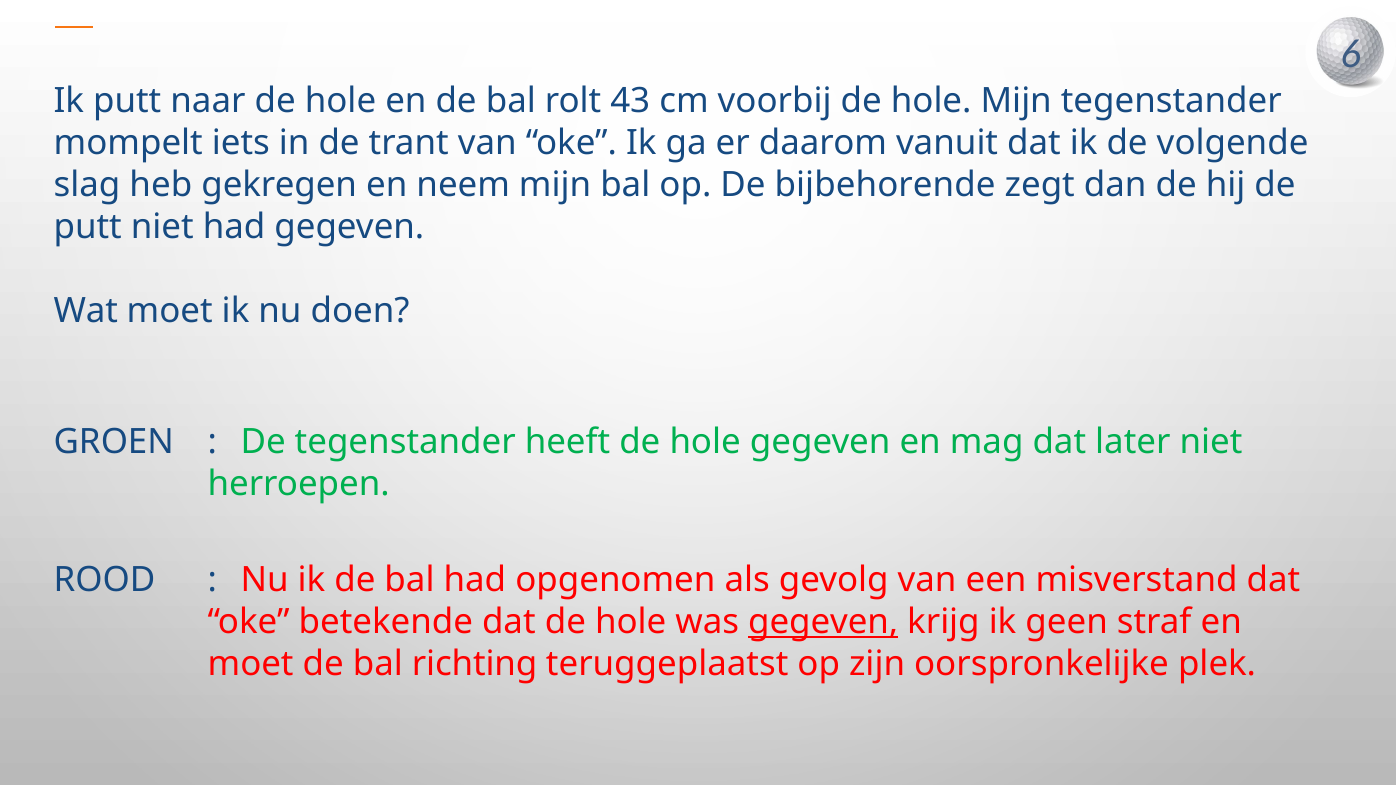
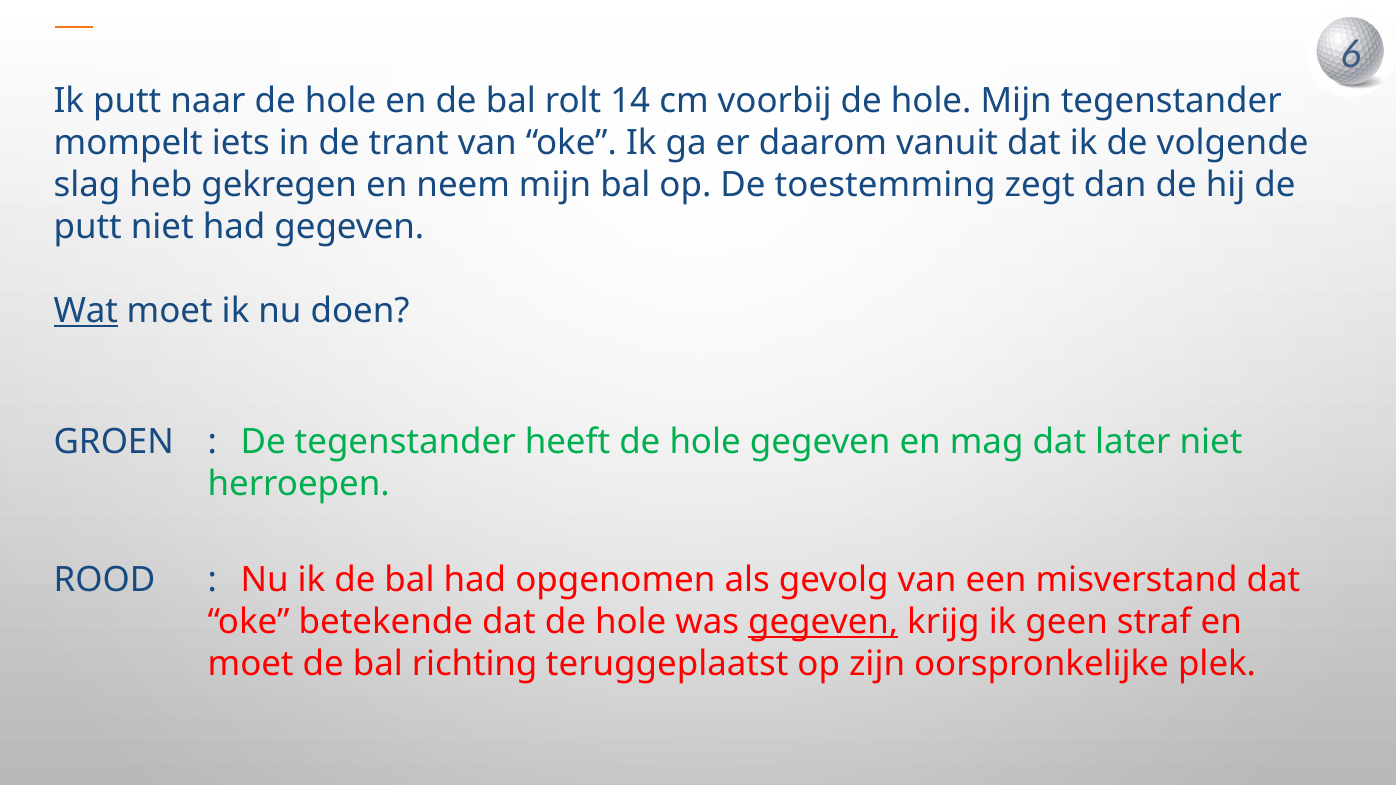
43: 43 -> 14
bijbehorende: bijbehorende -> toestemming
Wat underline: none -> present
